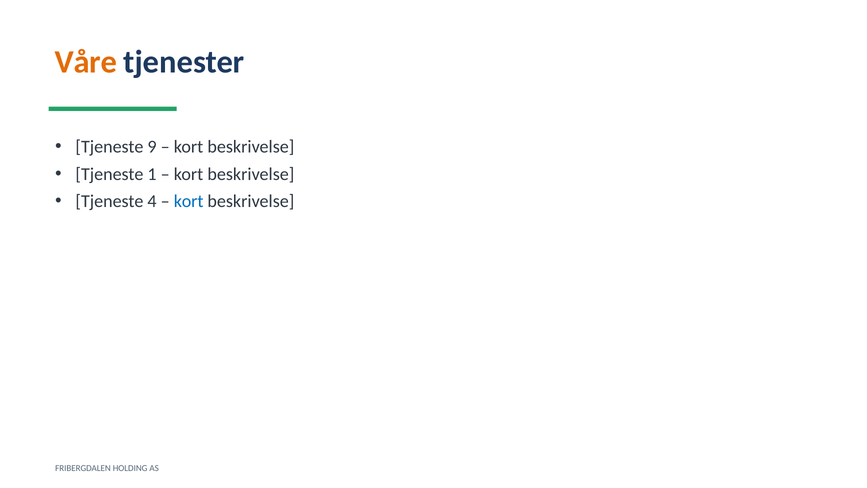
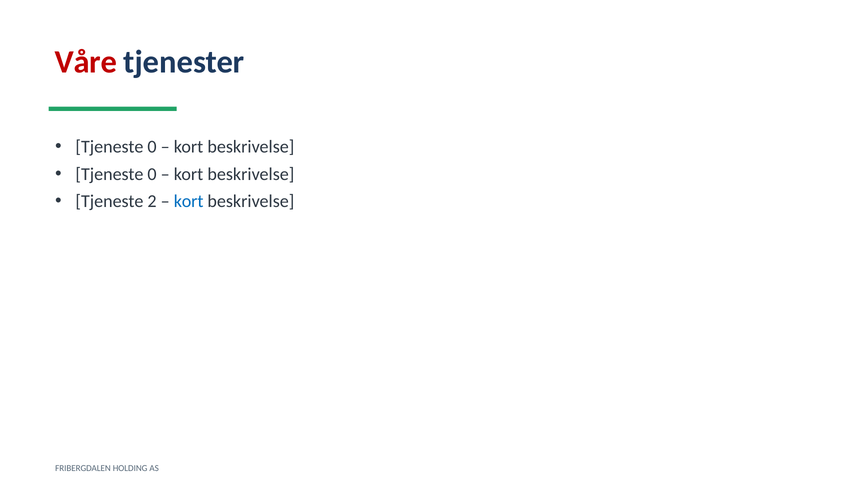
Våre colour: orange -> red
9 at (152, 147): 9 -> 0
1 at (152, 174): 1 -> 0
4: 4 -> 2
